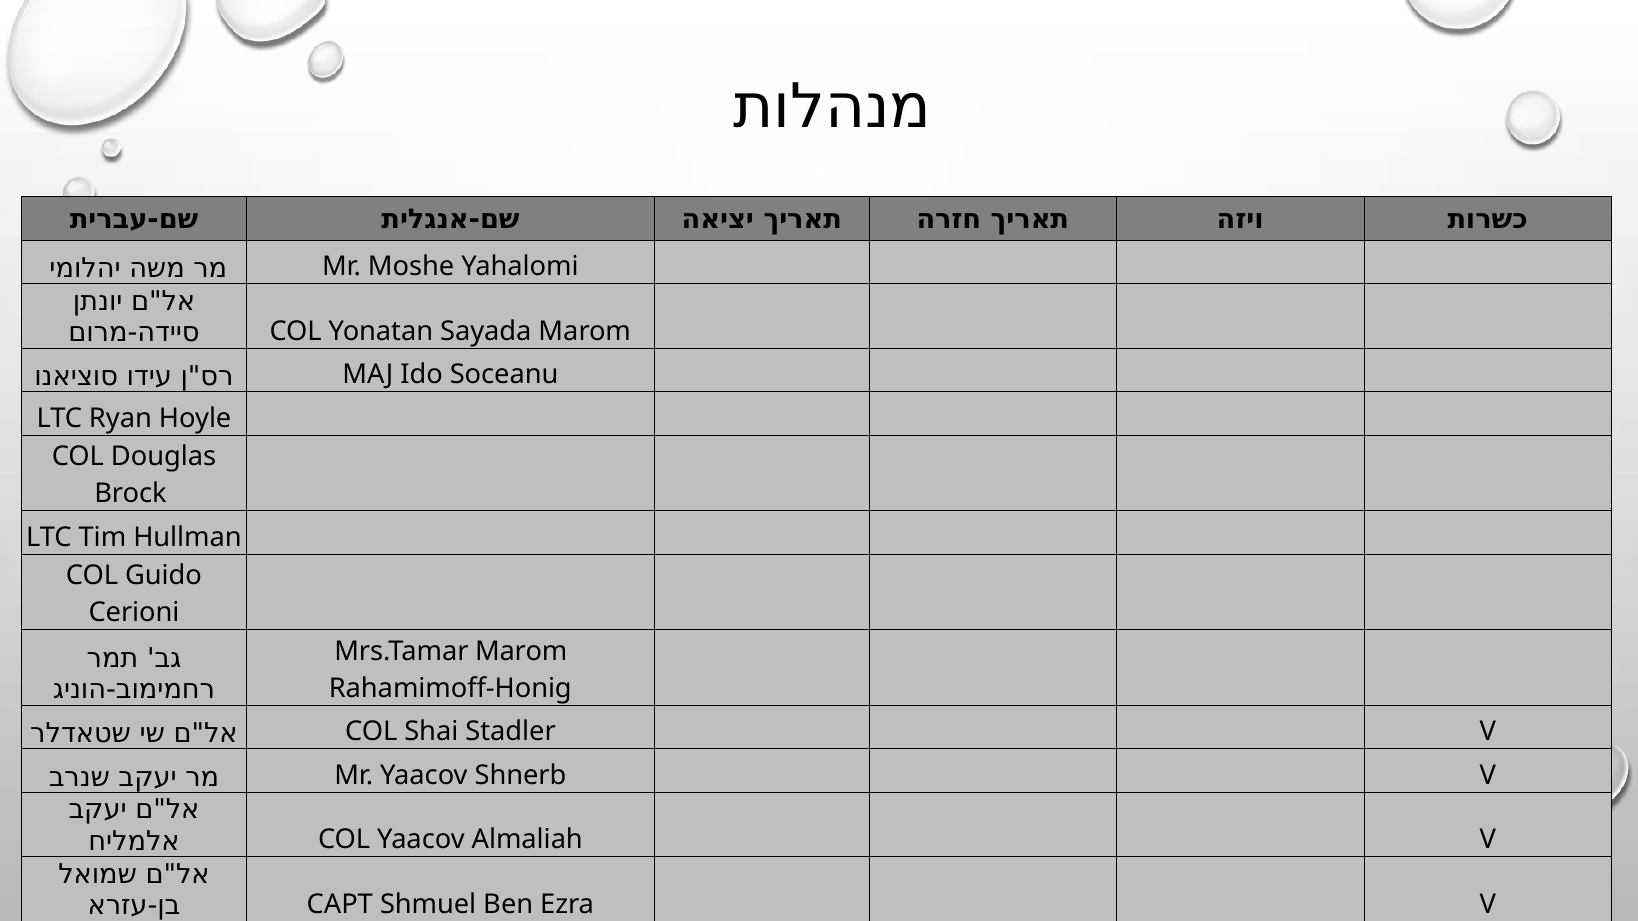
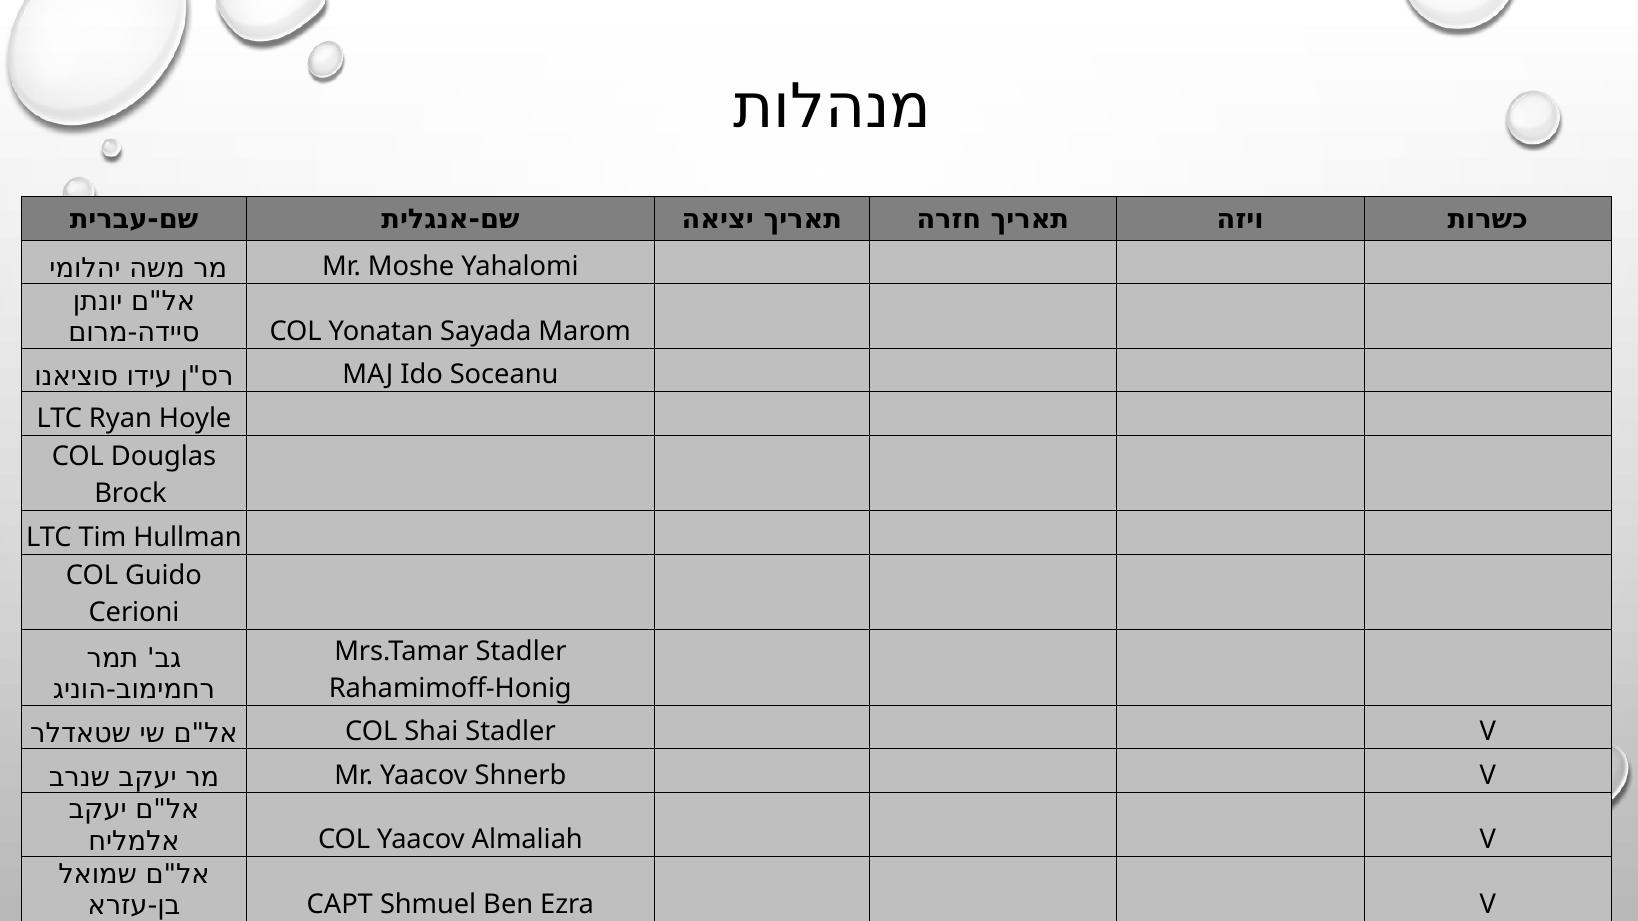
Mrs.Tamar Marom: Marom -> Stadler
